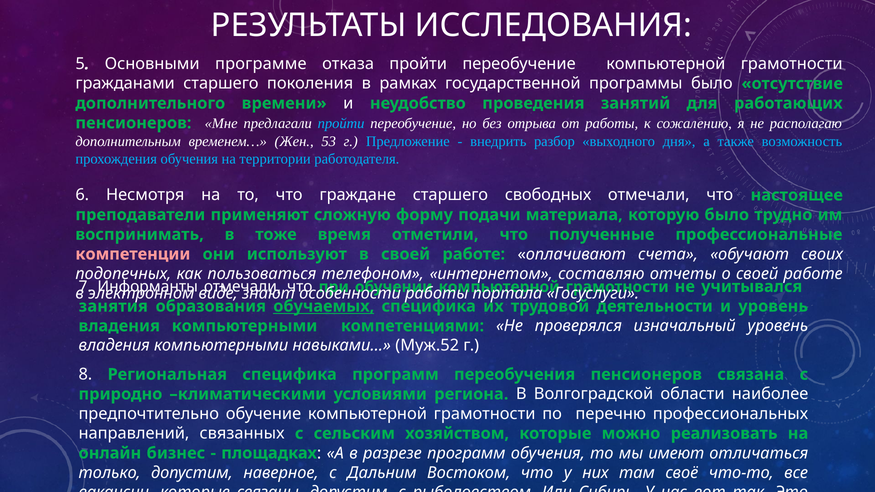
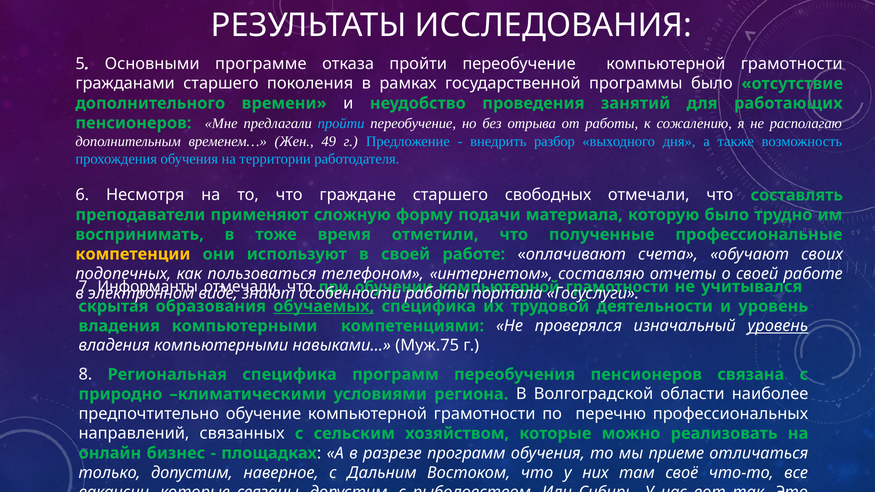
53: 53 -> 49
настоящее: настоящее -> составлять
компетенции colour: pink -> yellow
занятия: занятия -> скрытая
уровень at (778, 326) underline: none -> present
Муж.52: Муж.52 -> Муж.75
имеют: имеют -> приеме
